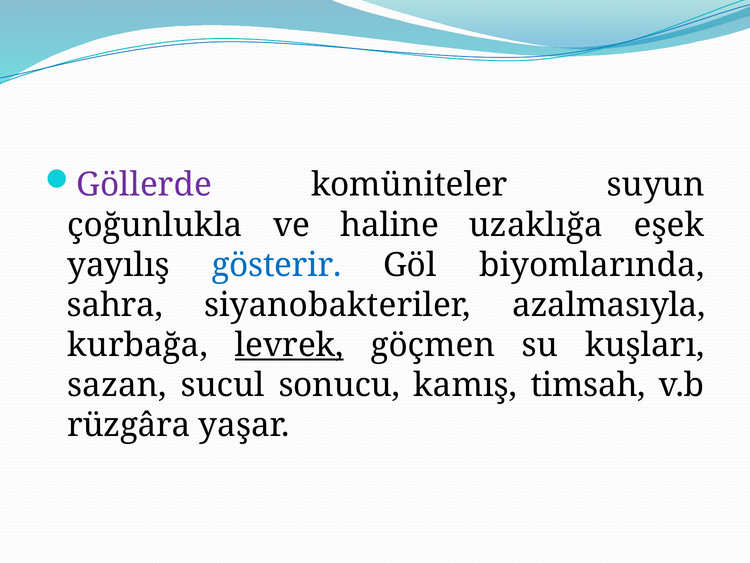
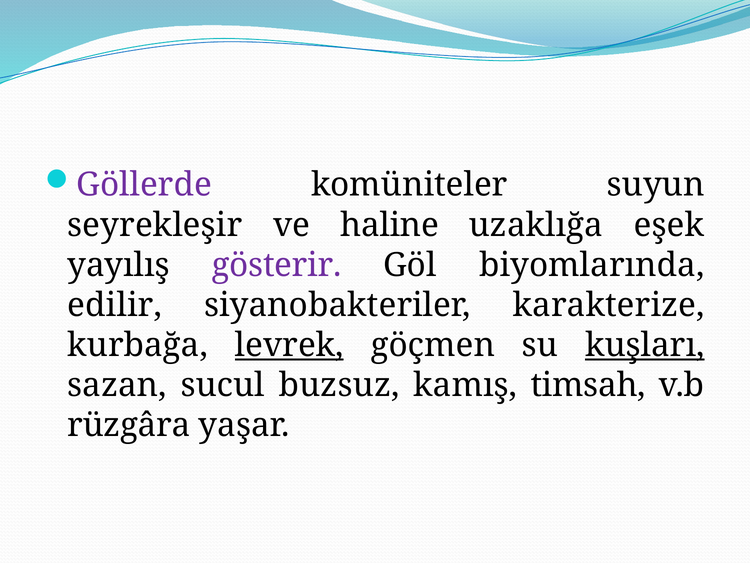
çoğunlukla: çoğunlukla -> seyrekleşir
gösterir colour: blue -> purple
sahra: sahra -> edilir
azalmasıyla: azalmasıyla -> karakterize
kuşları underline: none -> present
sonucu: sonucu -> buzsuz
